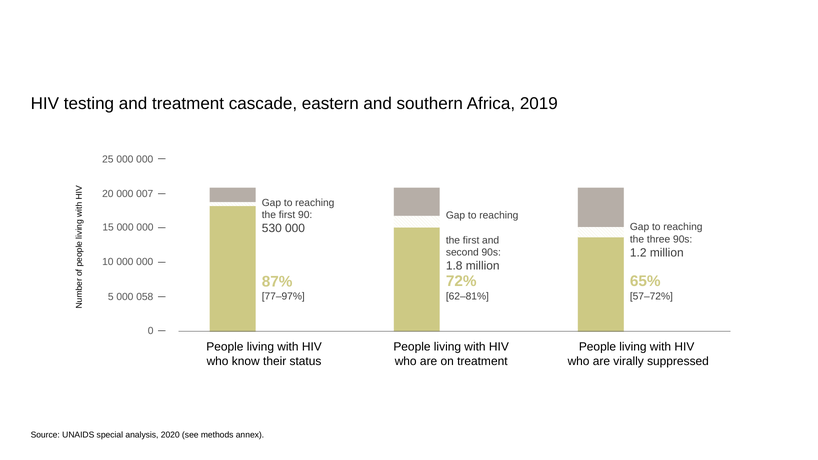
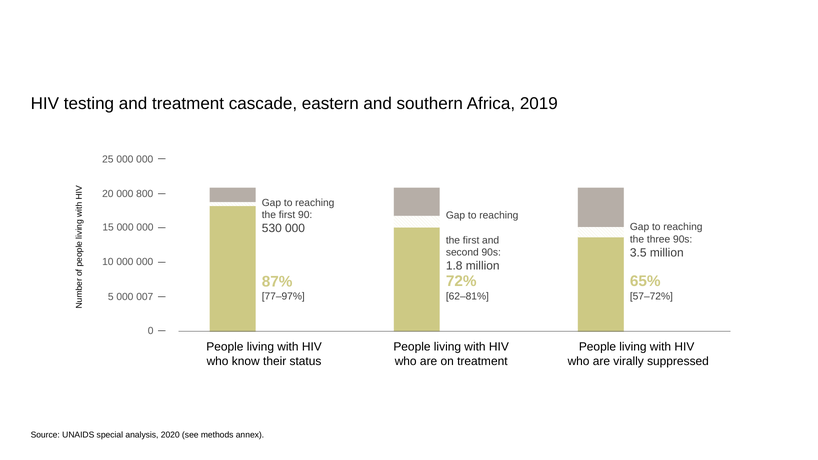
007: 007 -> 800
1.2: 1.2 -> 3.5
058: 058 -> 007
